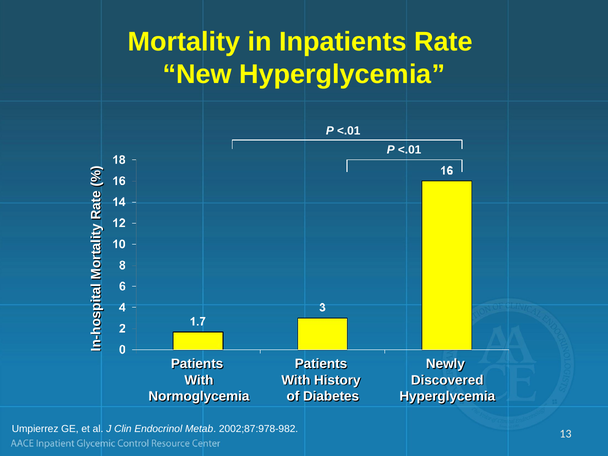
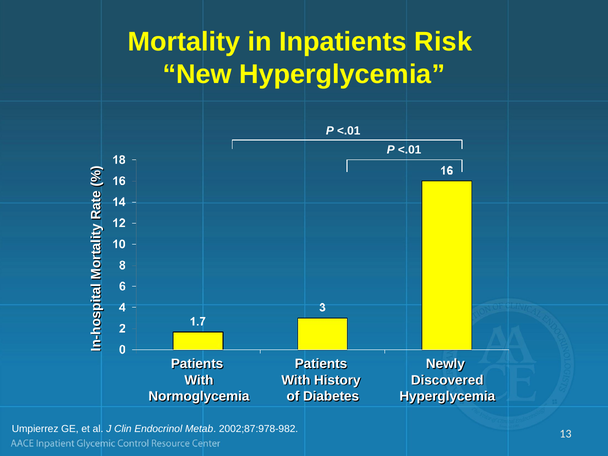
Rate: Rate -> Risk
